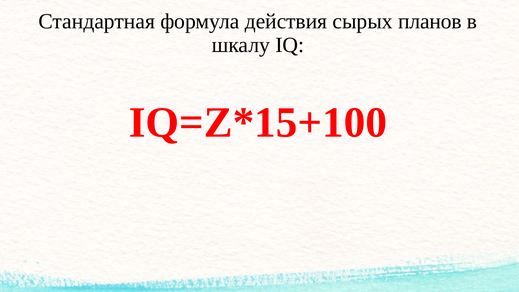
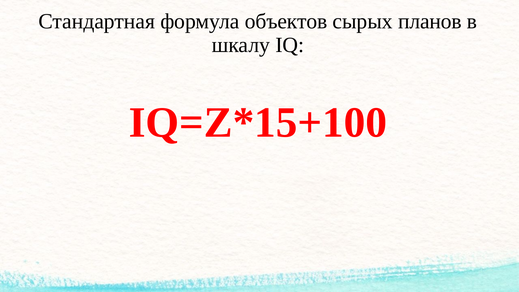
действия: действия -> объектов
